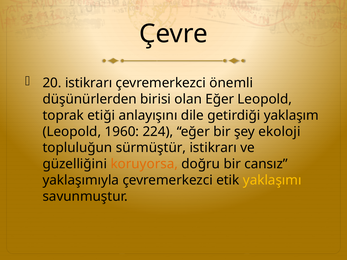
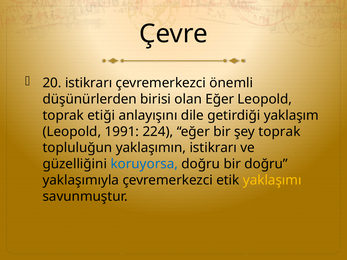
1960: 1960 -> 1991
şey ekoloji: ekoloji -> toprak
sürmüştür: sürmüştür -> yaklaşımın
koruyorsa colour: orange -> blue
bir cansız: cansız -> doğru
